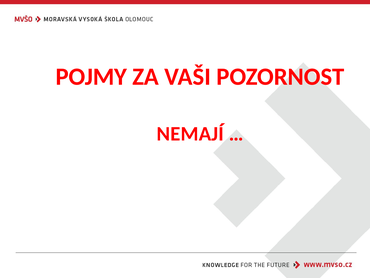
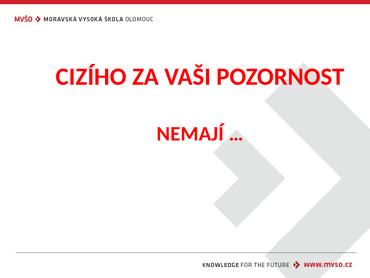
POJMY: POJMY -> CIZÍHO
